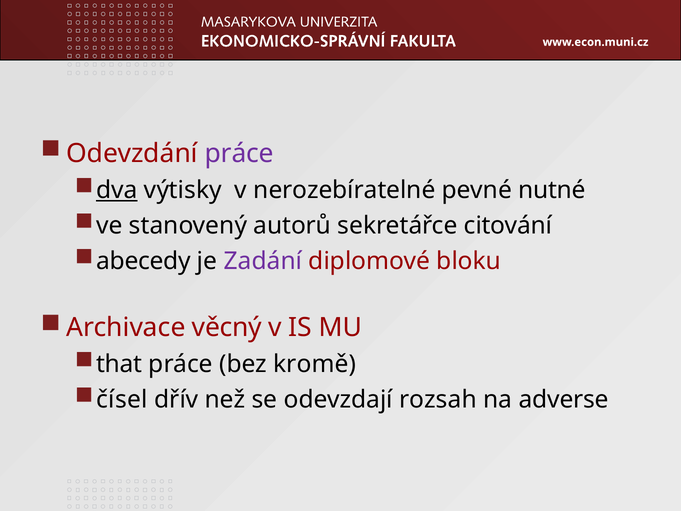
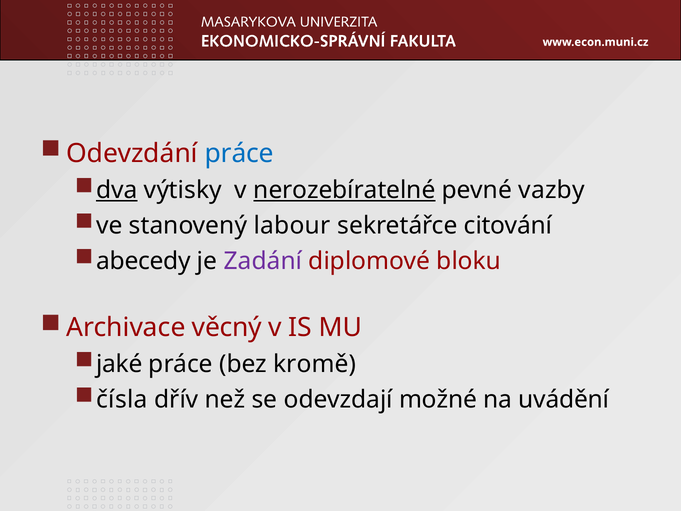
práce at (239, 153) colour: purple -> blue
nerozebíratelné underline: none -> present
nutné: nutné -> vazby
autorů: autorů -> labour
that: that -> jaké
čísel: čísel -> čísla
rozsah: rozsah -> možné
adverse: adverse -> uvádění
